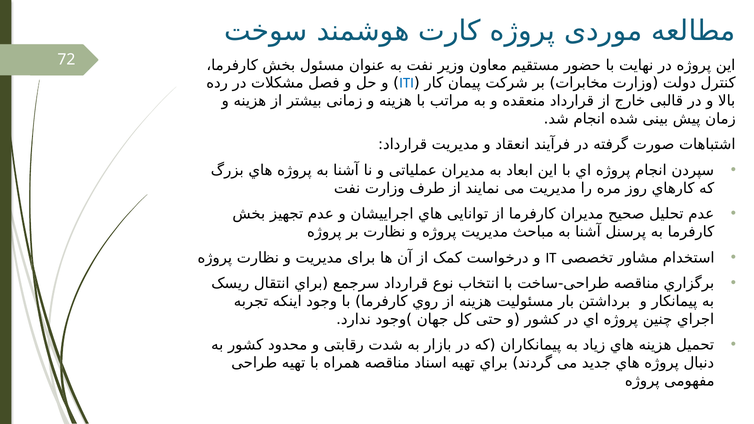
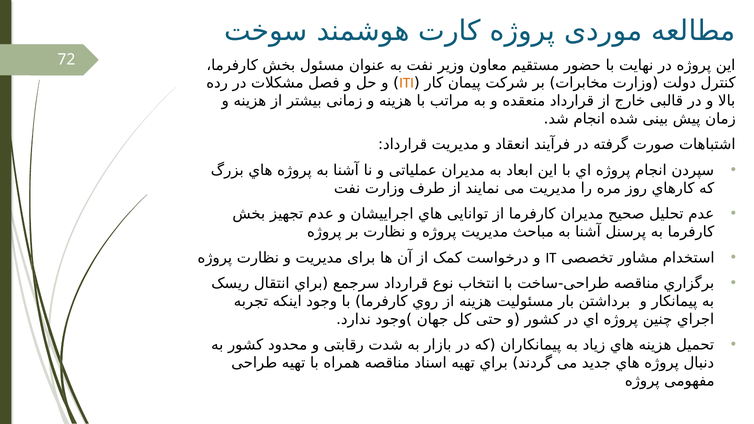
ITI colour: blue -> orange
